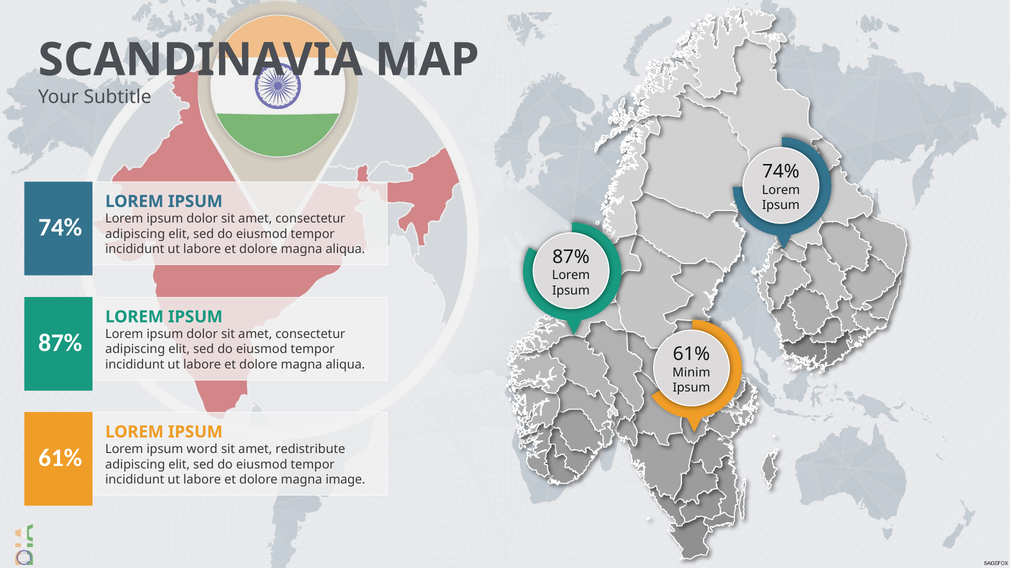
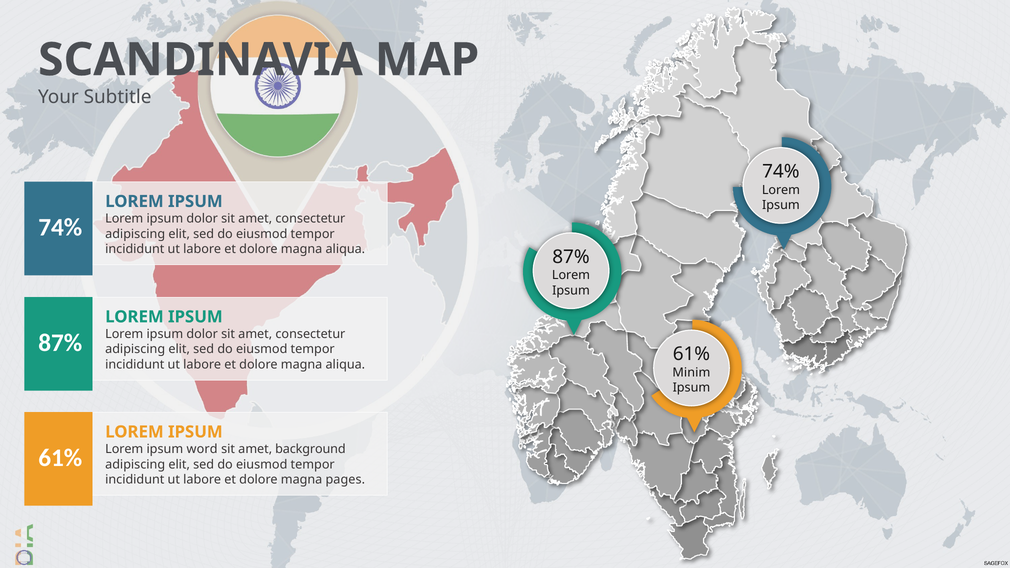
redistribute: redistribute -> background
image: image -> pages
